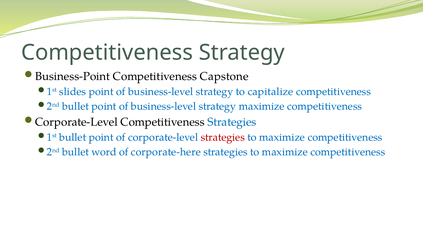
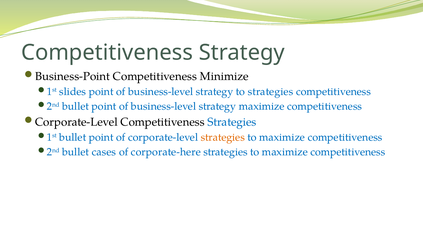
Capstone: Capstone -> Minimize
to capitalize: capitalize -> strategies
strategies at (223, 137) colour: red -> orange
word: word -> cases
